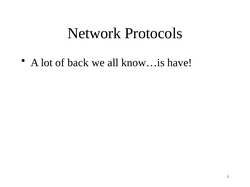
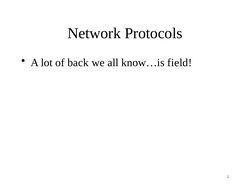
have: have -> field
